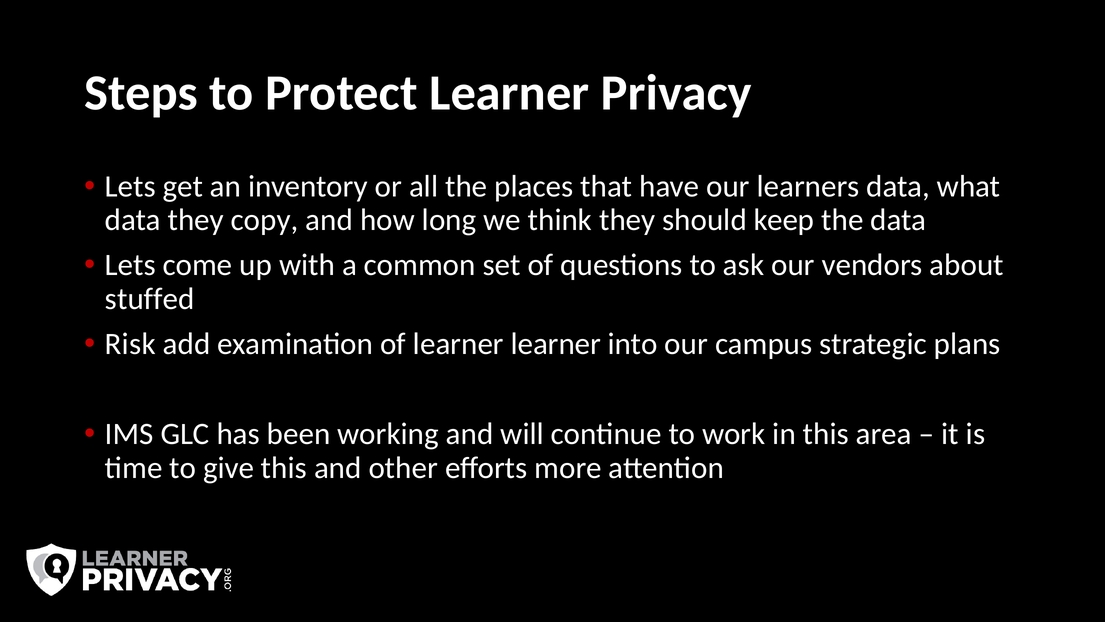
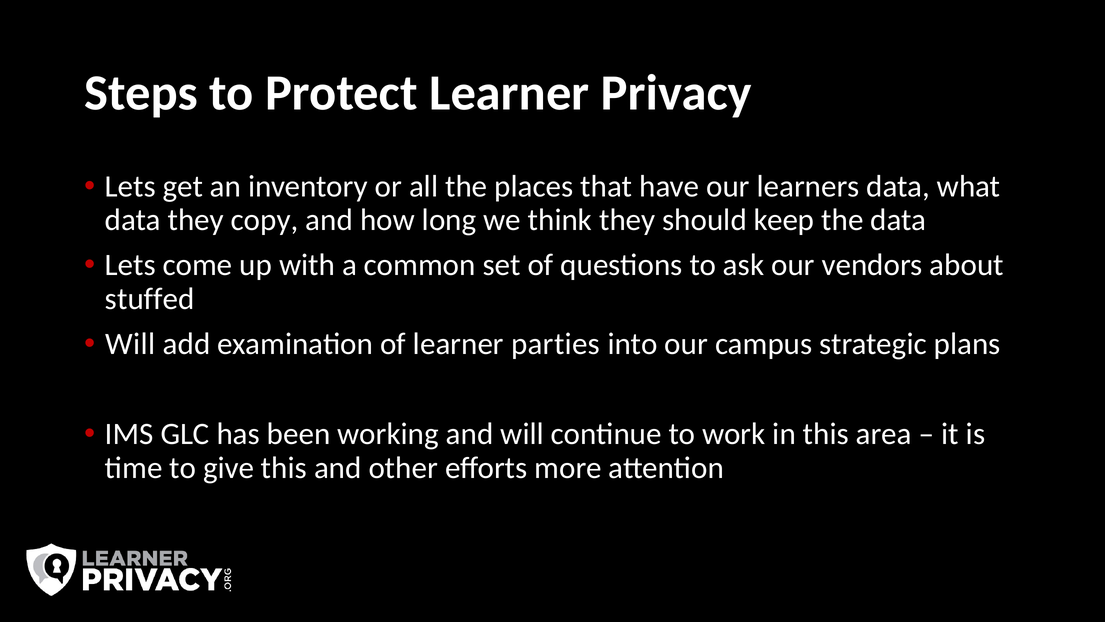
Risk at (130, 344): Risk -> Will
learner learner: learner -> parties
